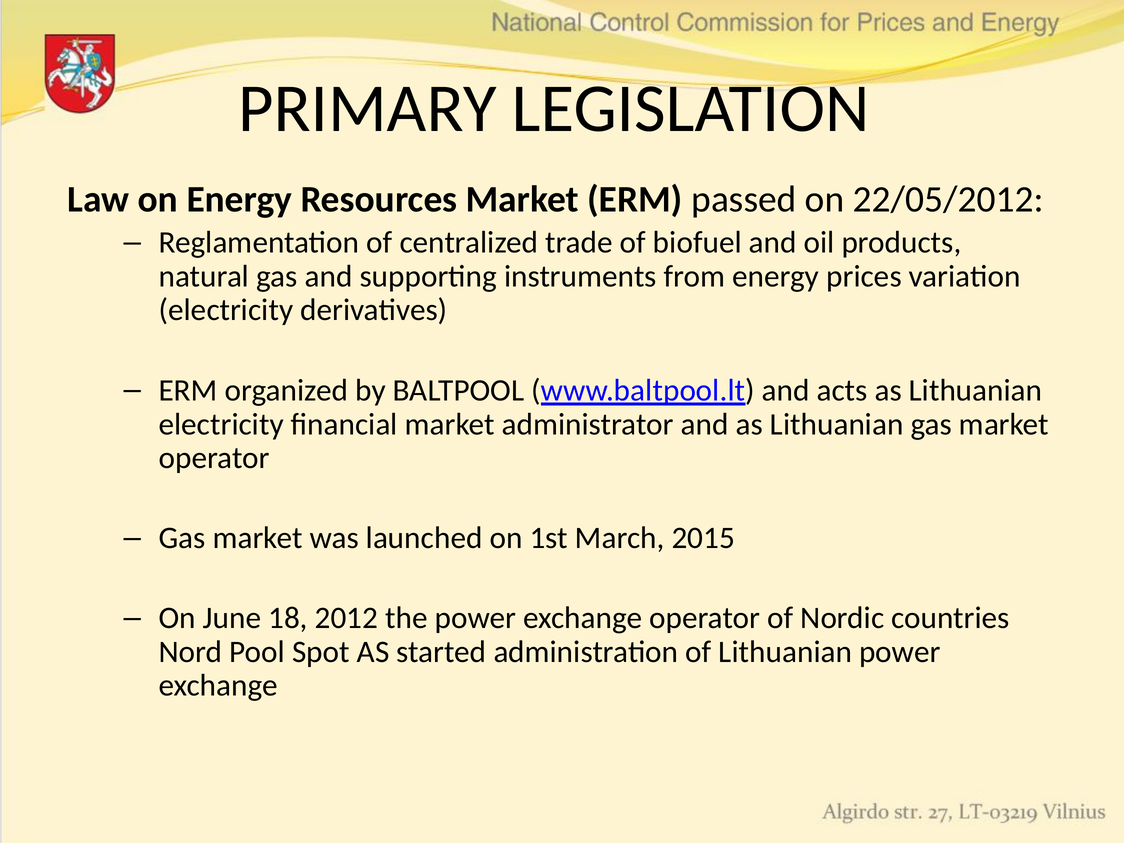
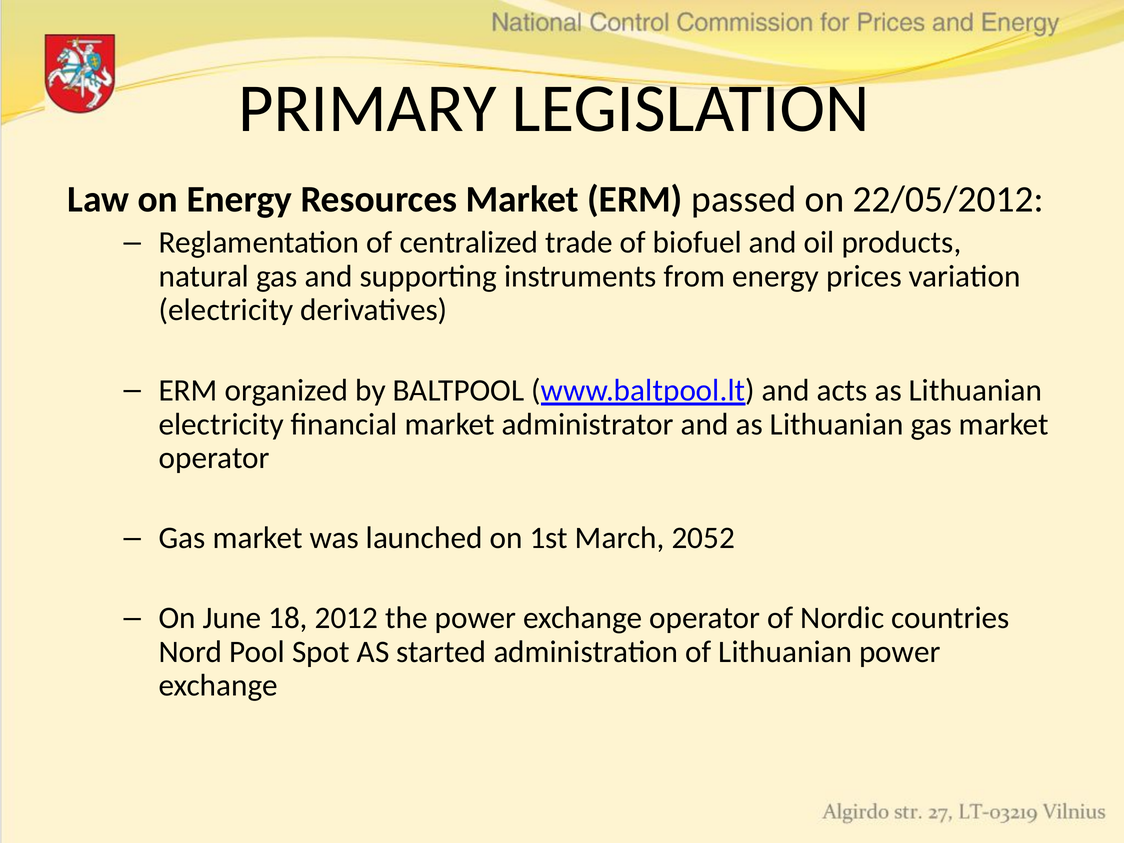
2015: 2015 -> 2052
